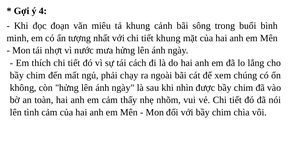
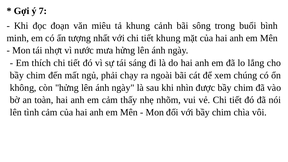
4: 4 -> 7
cách: cách -> sáng
